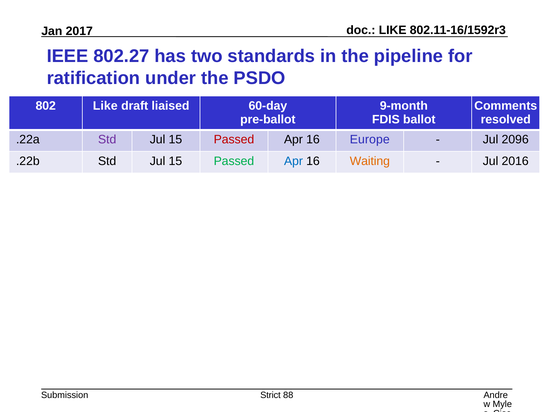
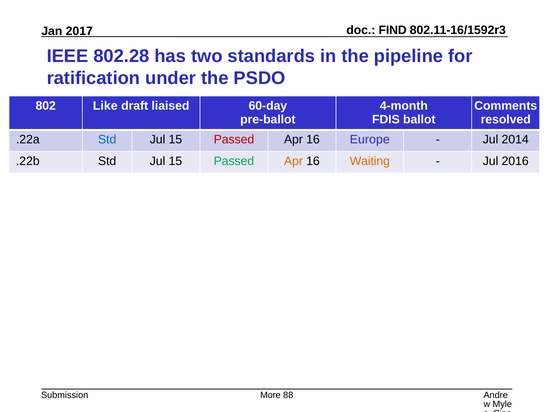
LIKE at (393, 30): LIKE -> FIND
802.27: 802.27 -> 802.28
9-month: 9-month -> 4-month
Std at (107, 139) colour: purple -> blue
2096: 2096 -> 2014
Apr at (293, 161) colour: blue -> orange
Strict: Strict -> More
